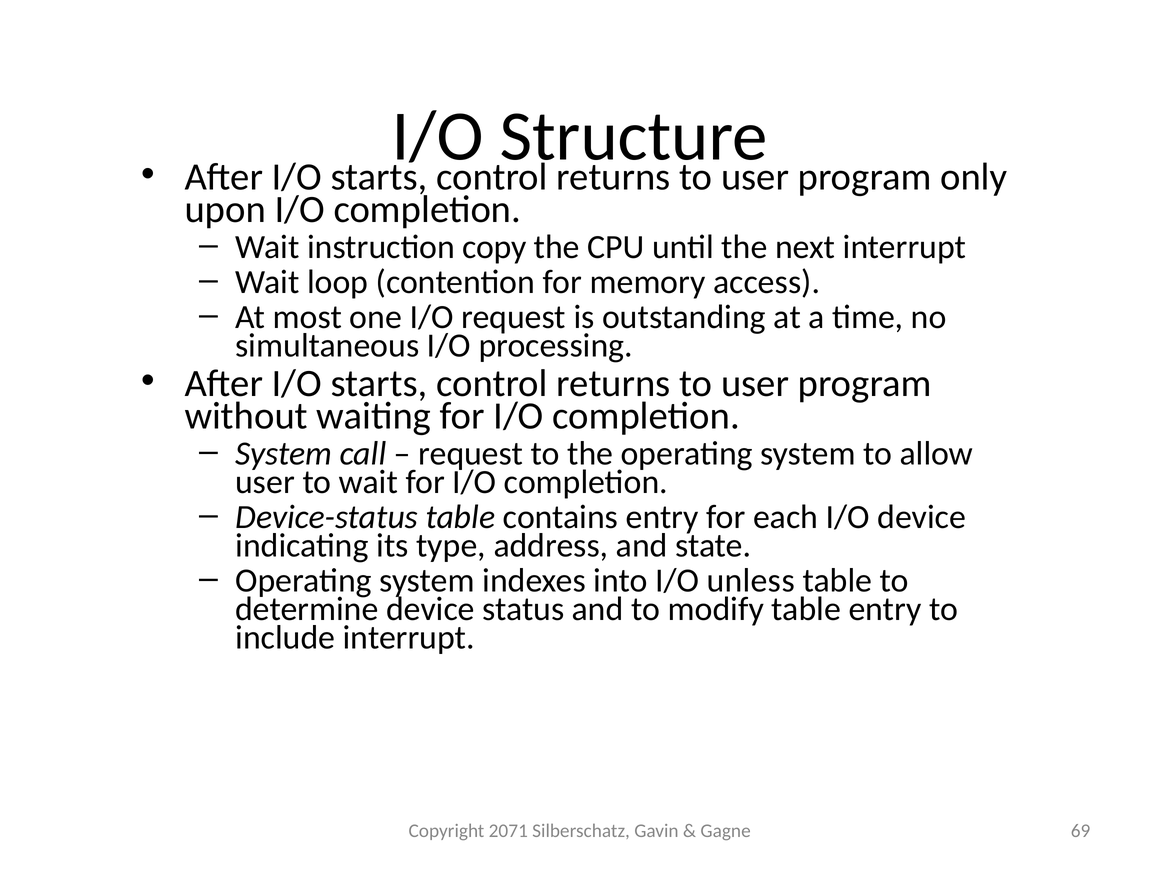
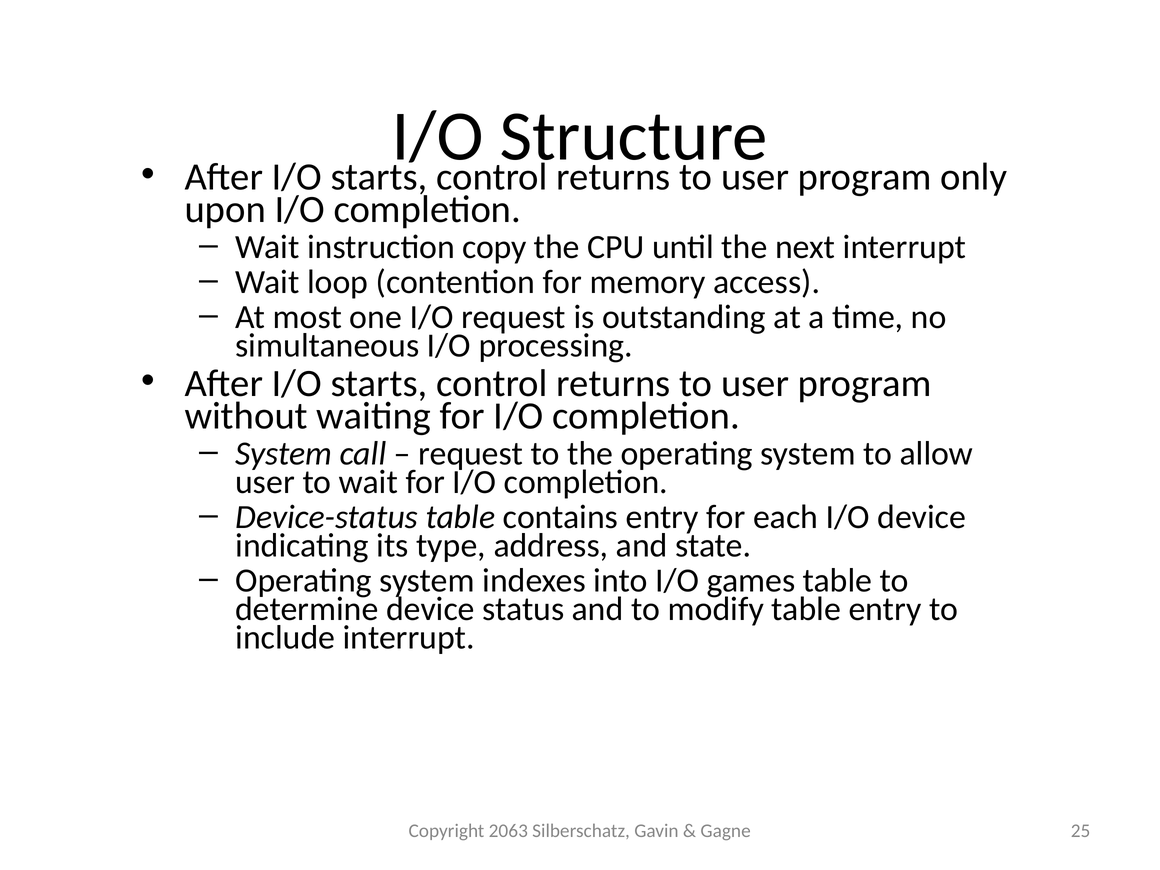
unless: unless -> games
2071: 2071 -> 2063
69: 69 -> 25
